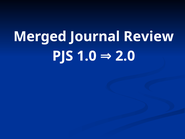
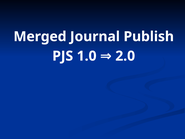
Review: Review -> Publish
